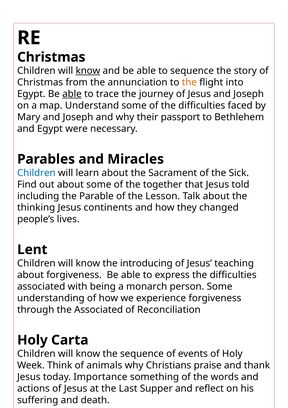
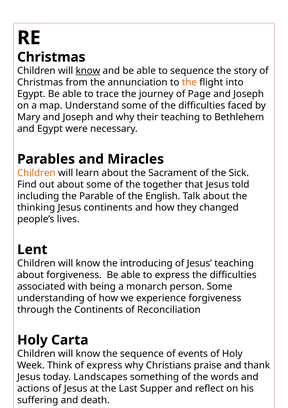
able at (72, 94) underline: present -> none
journey of Jesus: Jesus -> Page
their passport: passport -> teaching
Children at (36, 173) colour: blue -> orange
Lesson: Lesson -> English
the Associated: Associated -> Continents
of animals: animals -> express
Importance: Importance -> Landscapes
